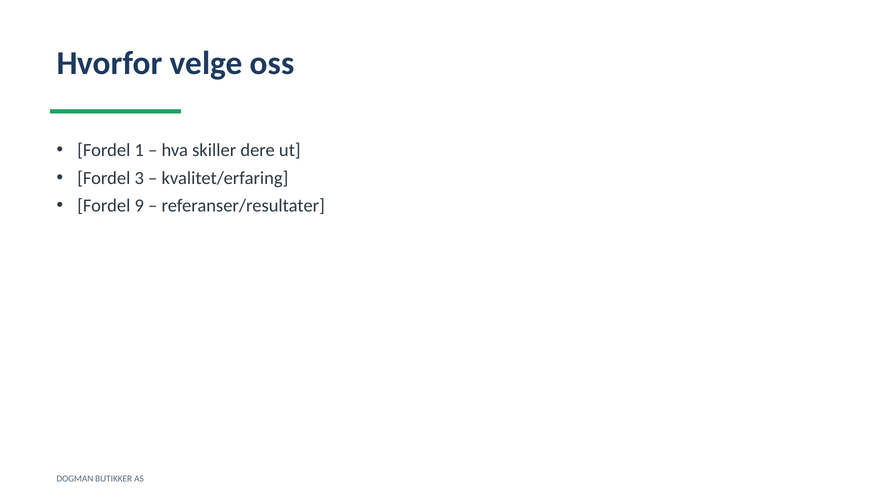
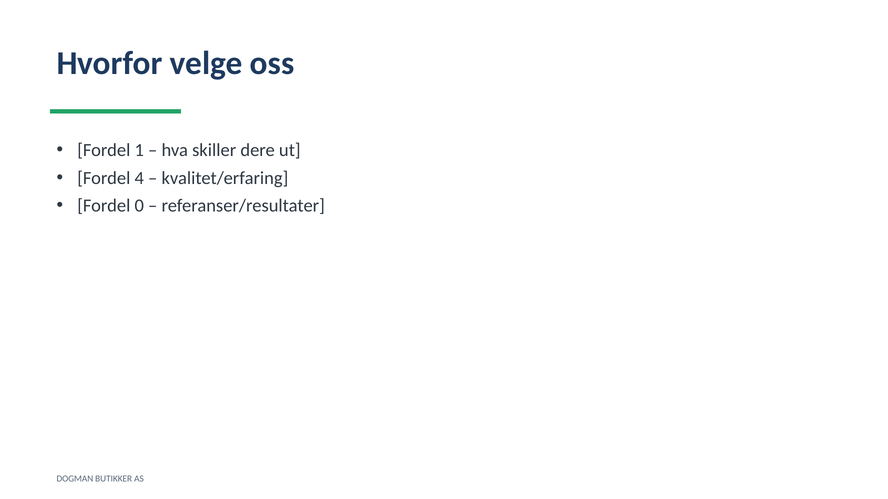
3: 3 -> 4
9: 9 -> 0
